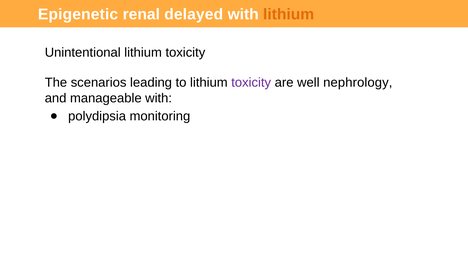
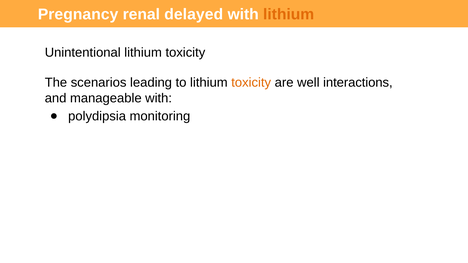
Epigenetic: Epigenetic -> Pregnancy
toxicity at (251, 83) colour: purple -> orange
nephrology: nephrology -> interactions
